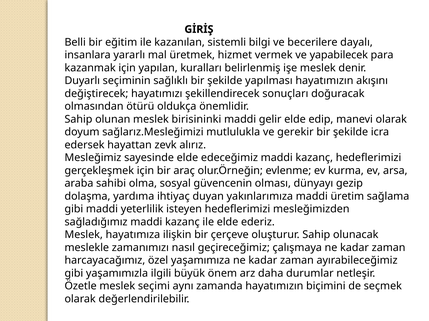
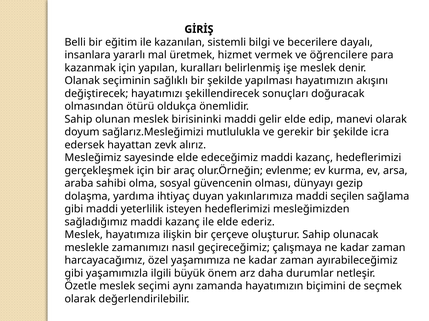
yapabilecek: yapabilecek -> öğrencilere
Duyarlı: Duyarlı -> Olanak
üretim: üretim -> seçilen
